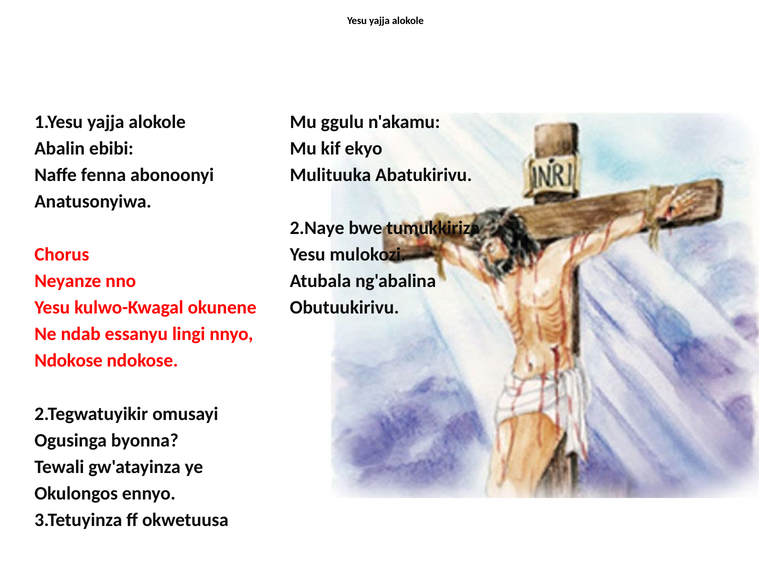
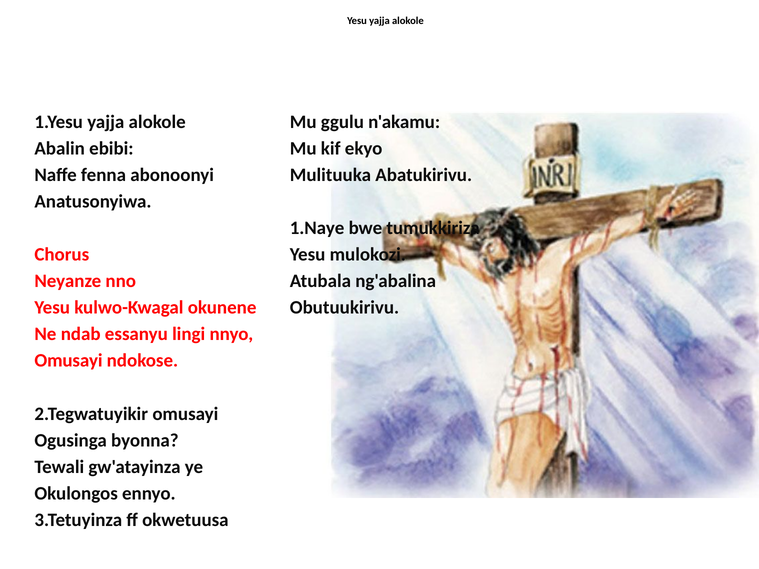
2.Naye: 2.Naye -> 1.Naye
Ndokose at (69, 361): Ndokose -> Omusayi
